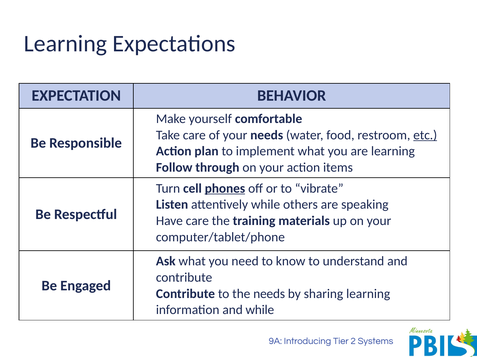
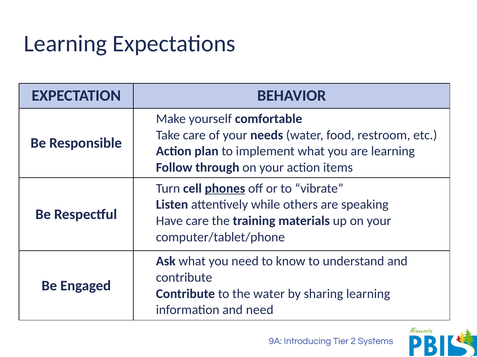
etc underline: present -> none
the needs: needs -> water
and while: while -> need
